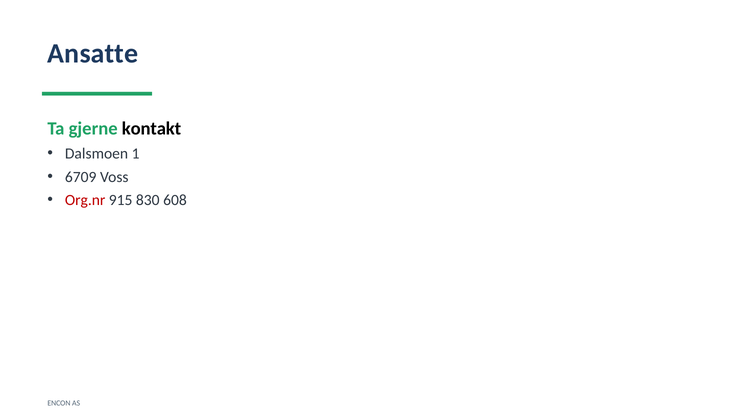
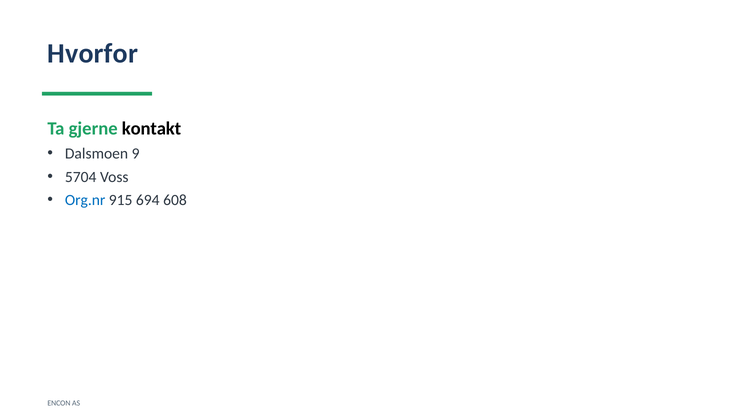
Ansatte: Ansatte -> Hvorfor
1: 1 -> 9
6709: 6709 -> 5704
Org.nr colour: red -> blue
830: 830 -> 694
